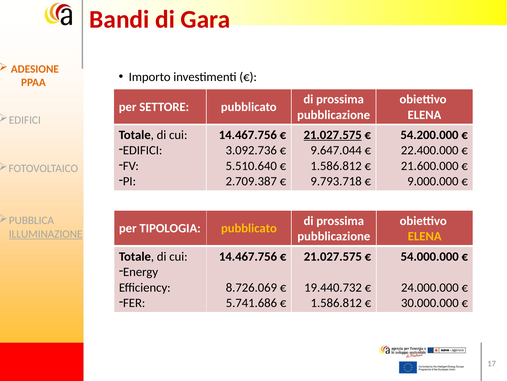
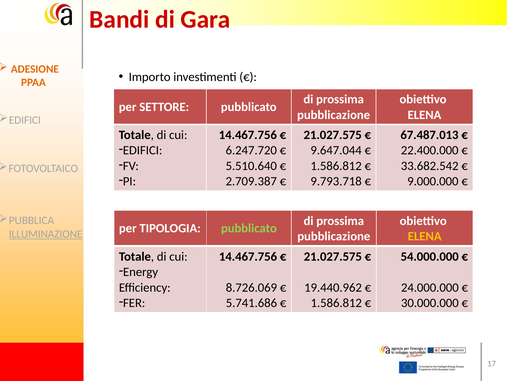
21.027.575 at (333, 135) underline: present -> none
54.200.000: 54.200.000 -> 67.487.013
3.092.736: 3.092.736 -> 6.247.720
21.600.000: 21.600.000 -> 33.682.542
pubblicato at (249, 228) colour: yellow -> light green
19.440.732: 19.440.732 -> 19.440.962
